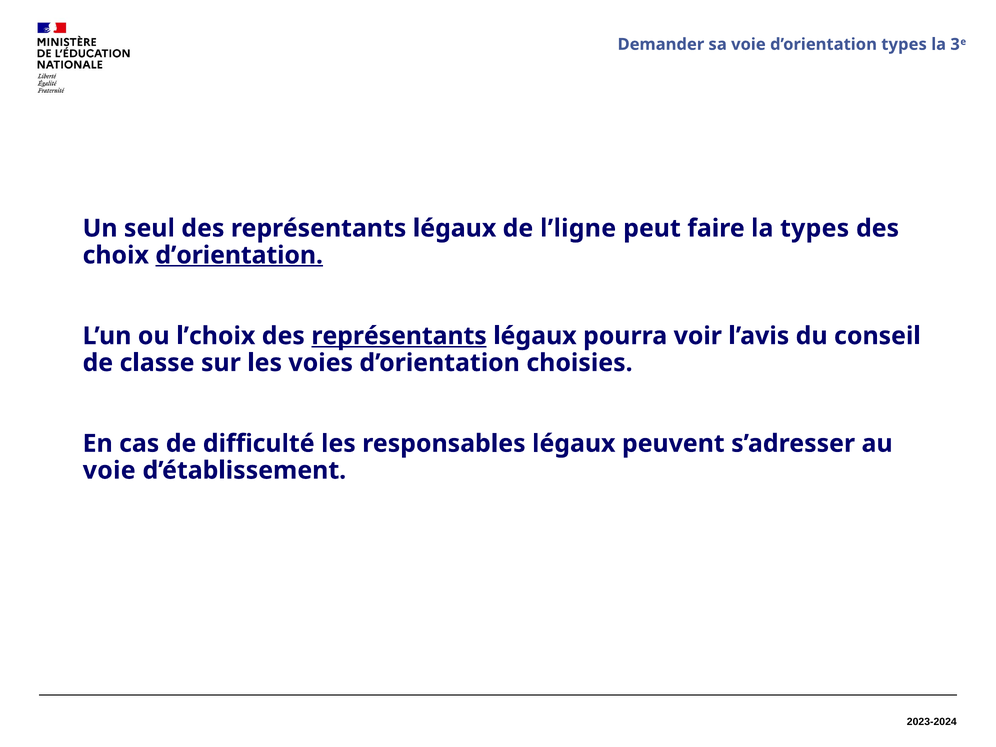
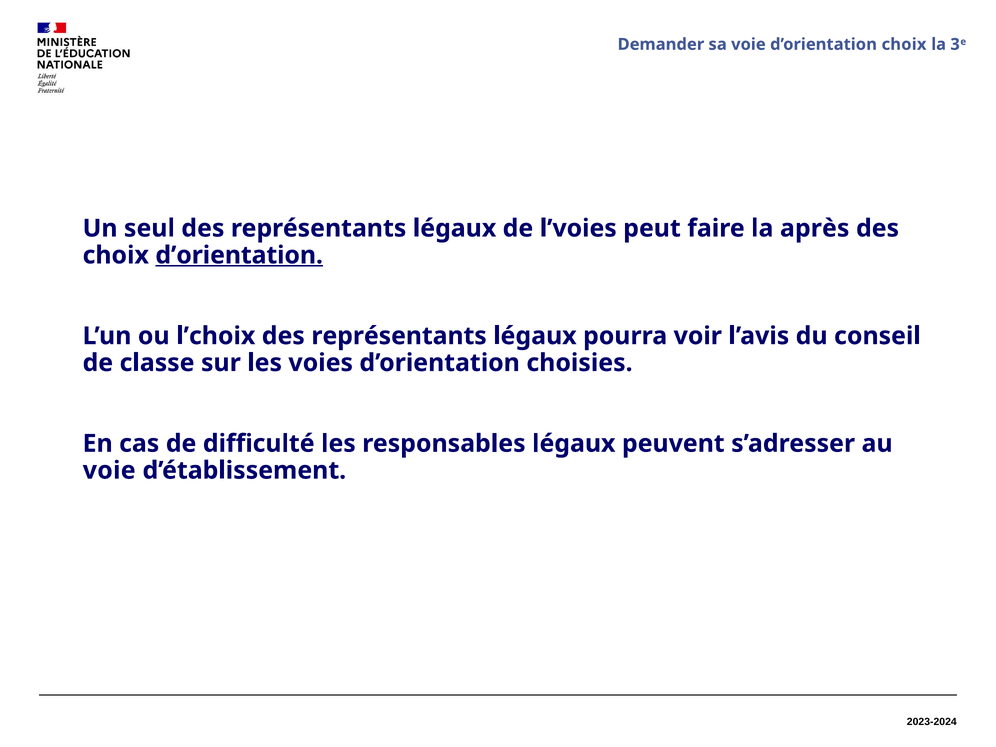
d’orientation types: types -> choix
l’ligne: l’ligne -> l’voies
la types: types -> après
représentants at (399, 336) underline: present -> none
